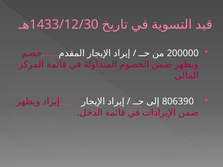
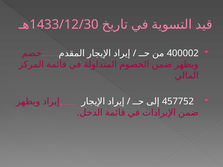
200000: 200000 -> 400002
806390: 806390 -> 457752
